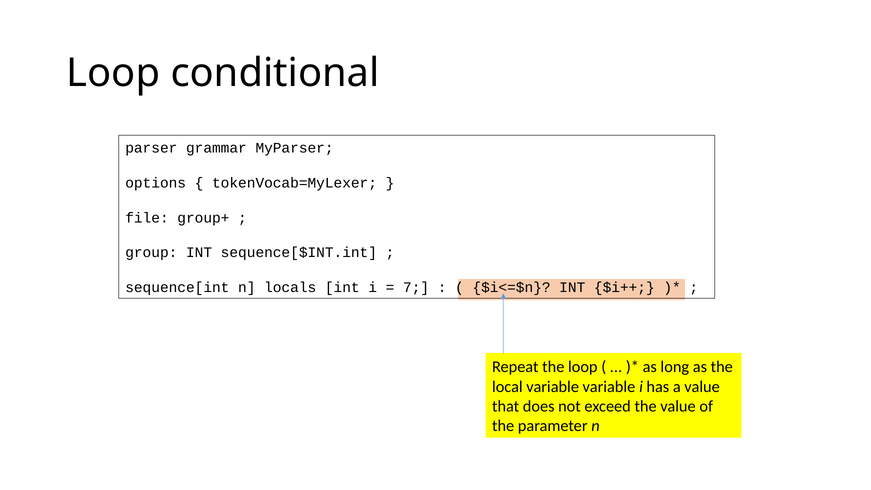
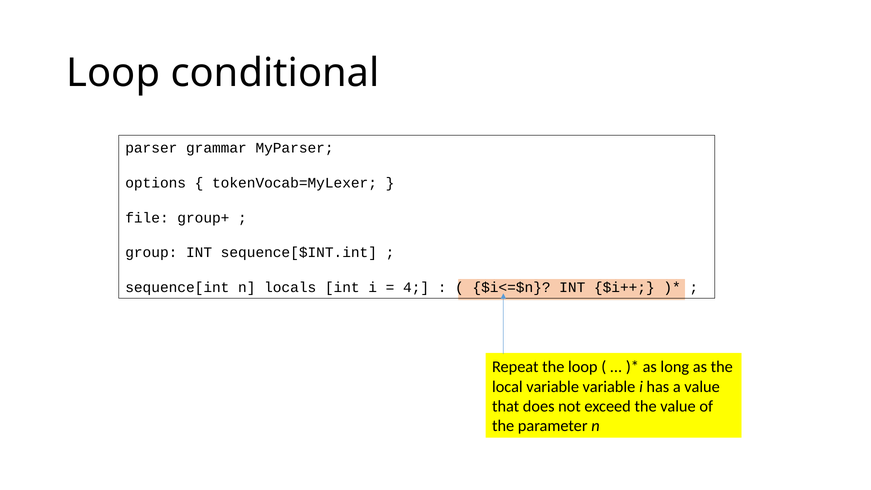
7: 7 -> 4
